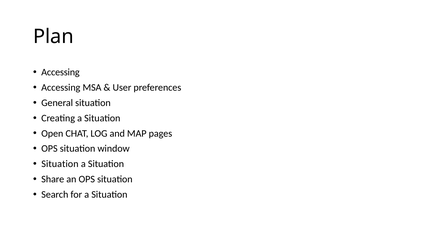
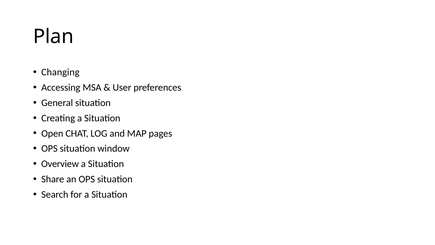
Accessing at (60, 72): Accessing -> Changing
Situation at (60, 164): Situation -> Overview
